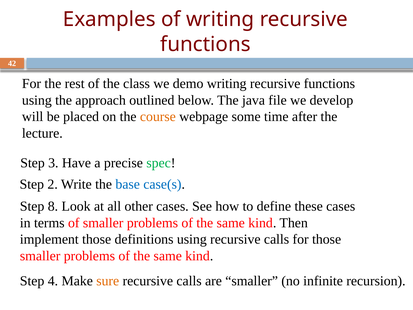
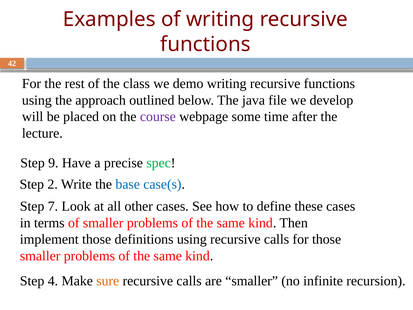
course colour: orange -> purple
3: 3 -> 9
8: 8 -> 7
